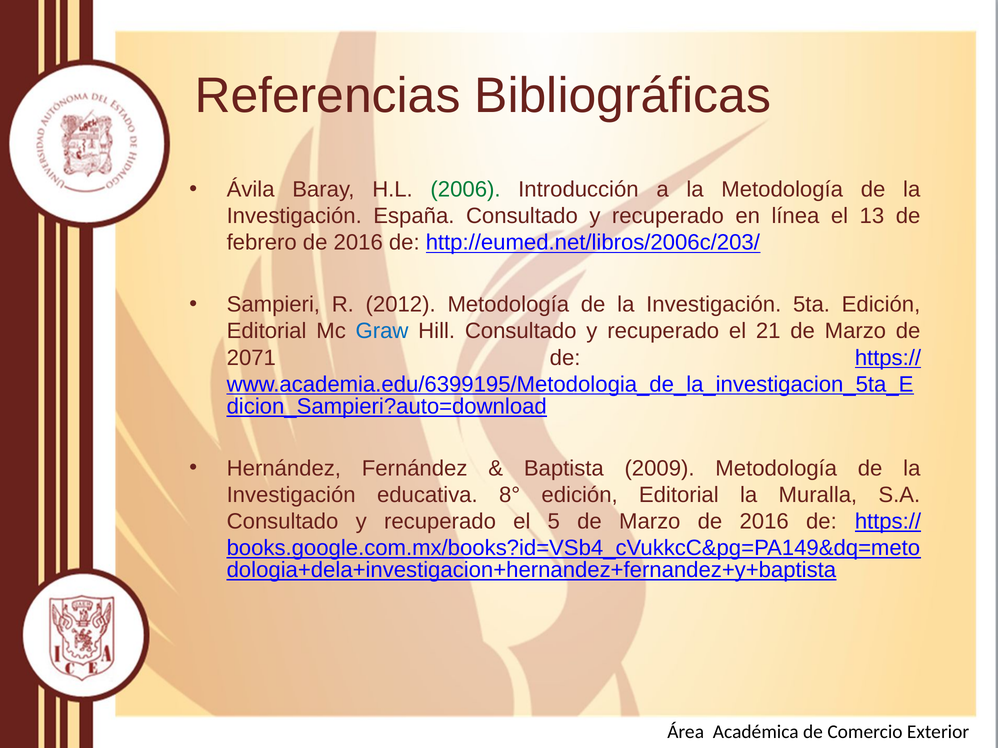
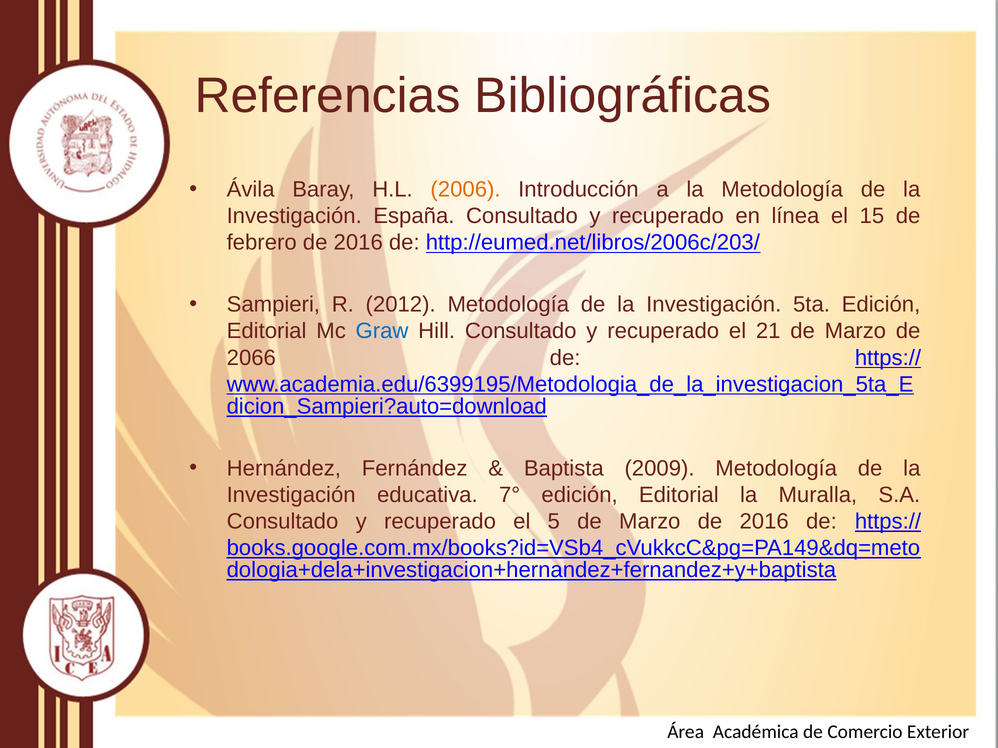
2006 colour: green -> orange
13: 13 -> 15
2071: 2071 -> 2066
8°: 8° -> 7°
